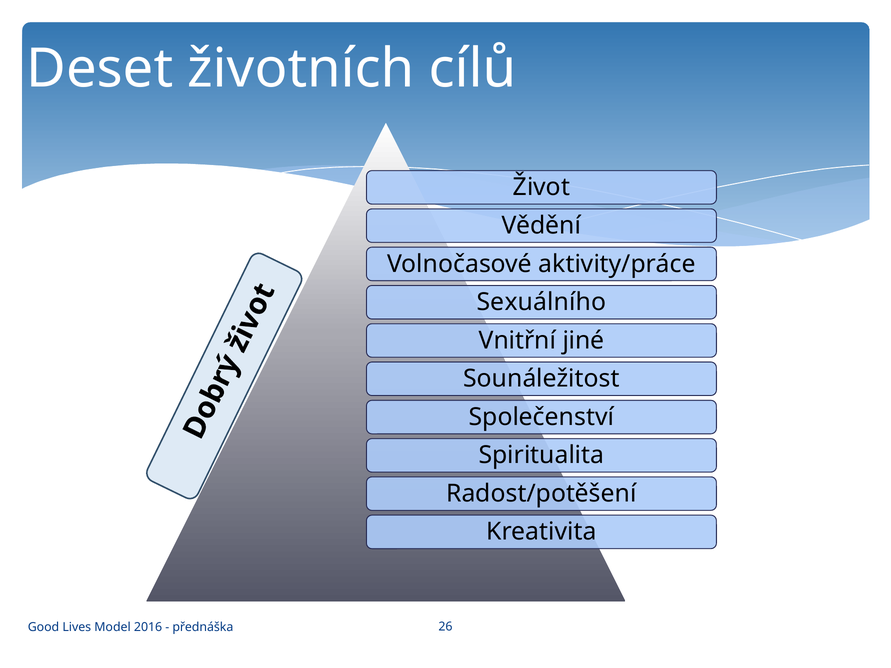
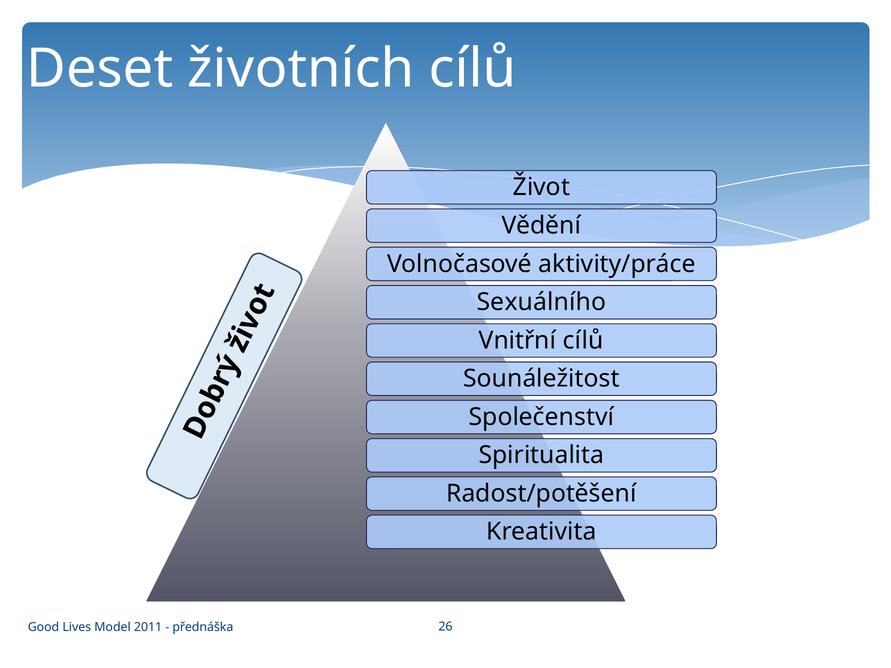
Vnitřní jiné: jiné -> cílů
2016: 2016 -> 2011
